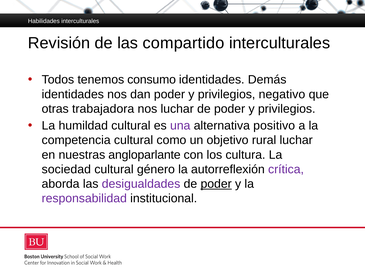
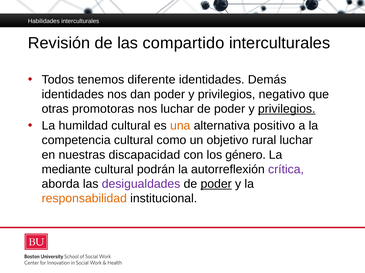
consumo: consumo -> diferente
trabajadora: trabajadora -> promotoras
privilegios at (287, 109) underline: none -> present
una colour: purple -> orange
angloparlante: angloparlante -> discapacidad
cultura: cultura -> género
sociedad: sociedad -> mediante
género: género -> podrán
responsabilidad colour: purple -> orange
